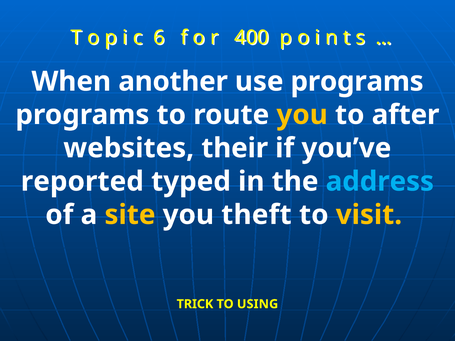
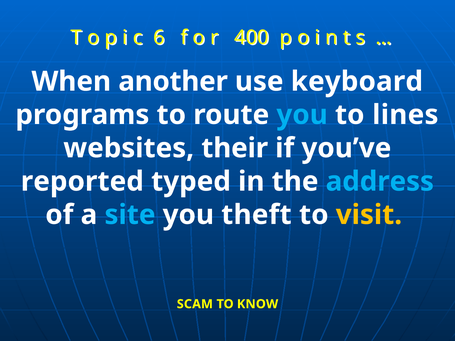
use programs: programs -> keyboard
you at (302, 115) colour: yellow -> light blue
after: after -> lines
site colour: yellow -> light blue
TRICK: TRICK -> SCAM
USING: USING -> KNOW
